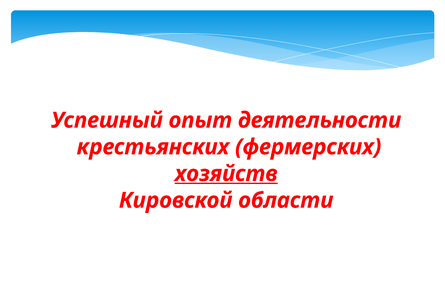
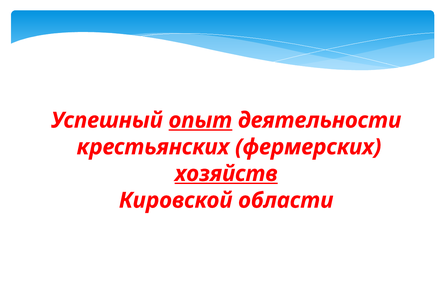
опыт underline: none -> present
